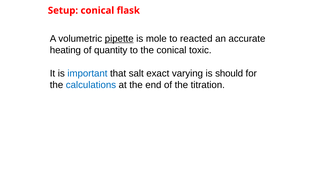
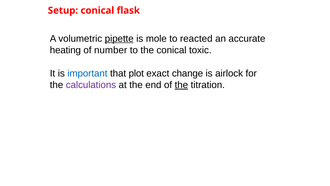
quantity: quantity -> number
salt: salt -> plot
varying: varying -> change
should: should -> airlock
calculations colour: blue -> purple
the at (181, 85) underline: none -> present
